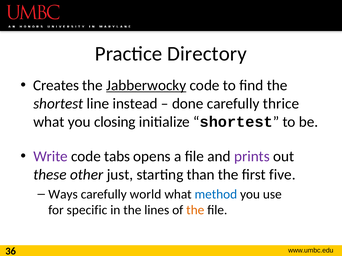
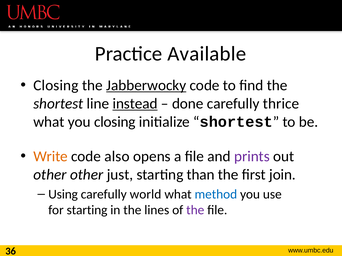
Directory: Directory -> Available
Creates at (56, 86): Creates -> Closing
instead underline: none -> present
Write colour: purple -> orange
tabs: tabs -> also
these at (50, 175): these -> other
five: five -> join
Ways: Ways -> Using
for specific: specific -> starting
the at (195, 210) colour: orange -> purple
